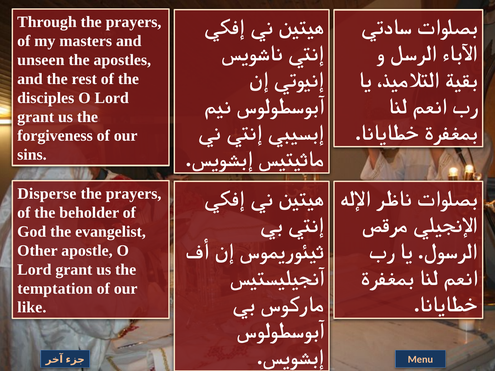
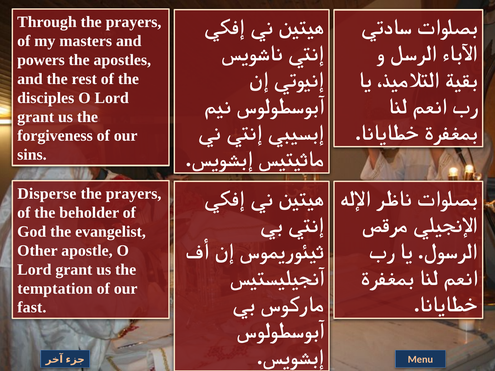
unseen: unseen -> powers
like: like -> fast
